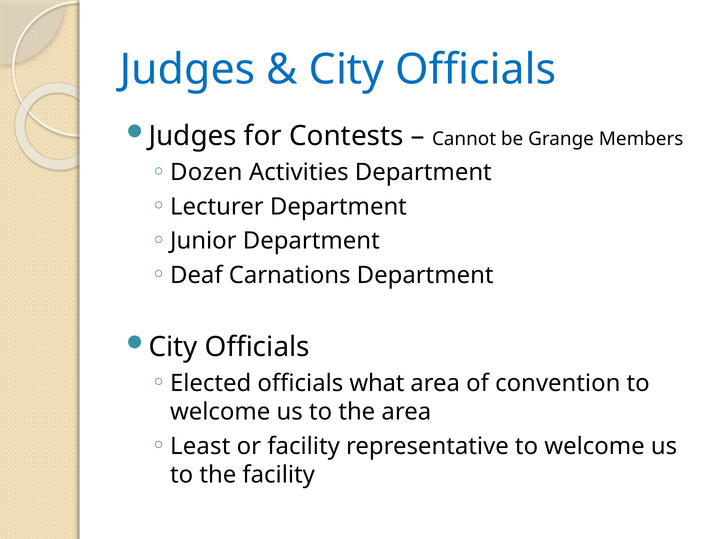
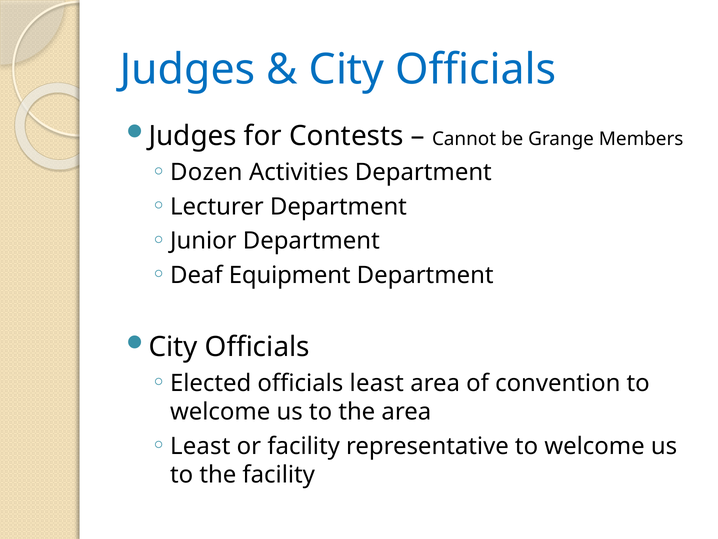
Carnations: Carnations -> Equipment
officials what: what -> least
